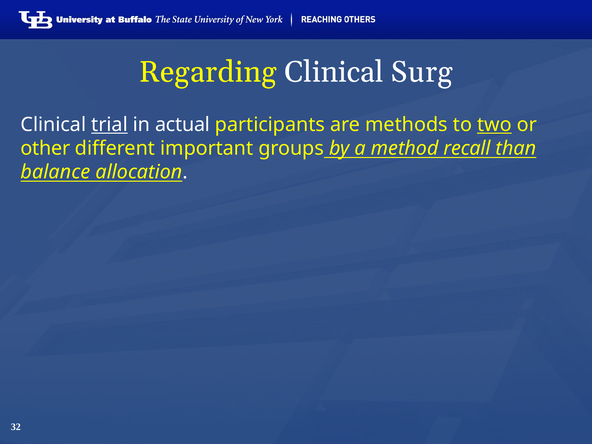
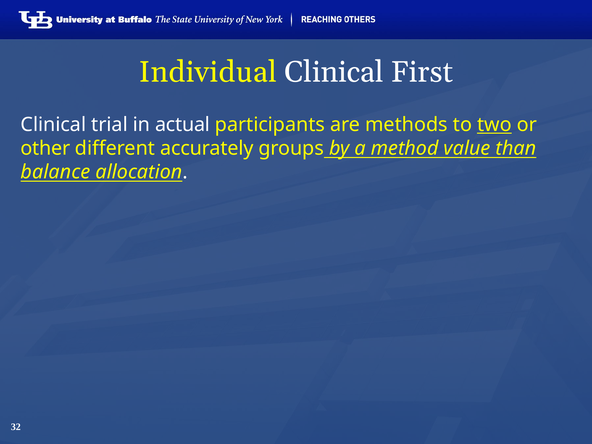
Regarding: Regarding -> Individual
Surg: Surg -> First
trial underline: present -> none
important: important -> accurately
recall: recall -> value
